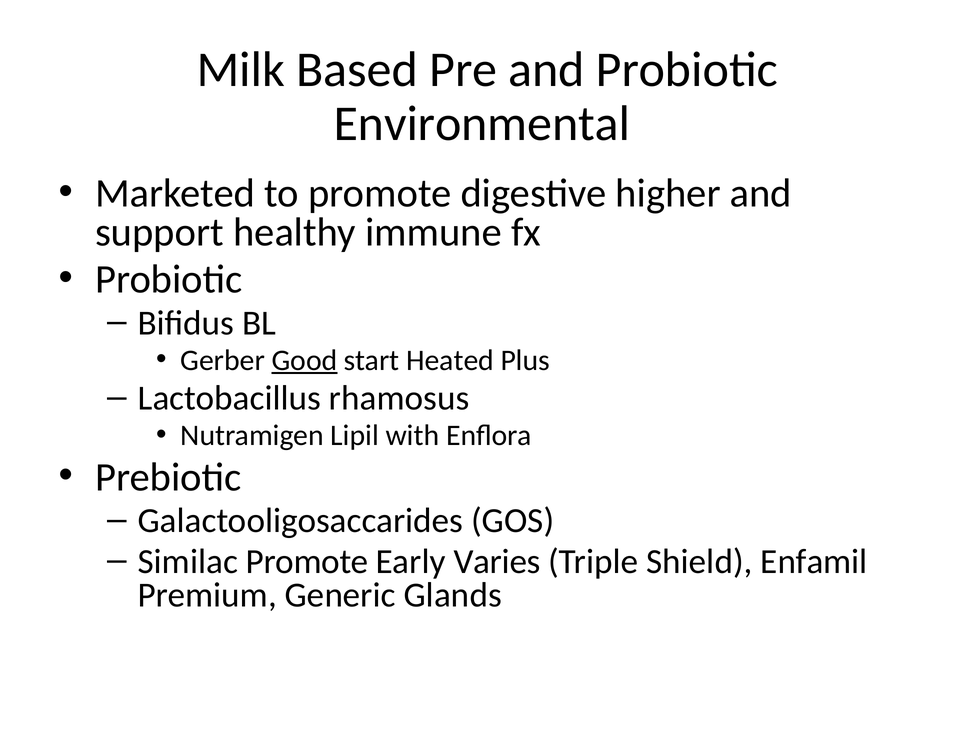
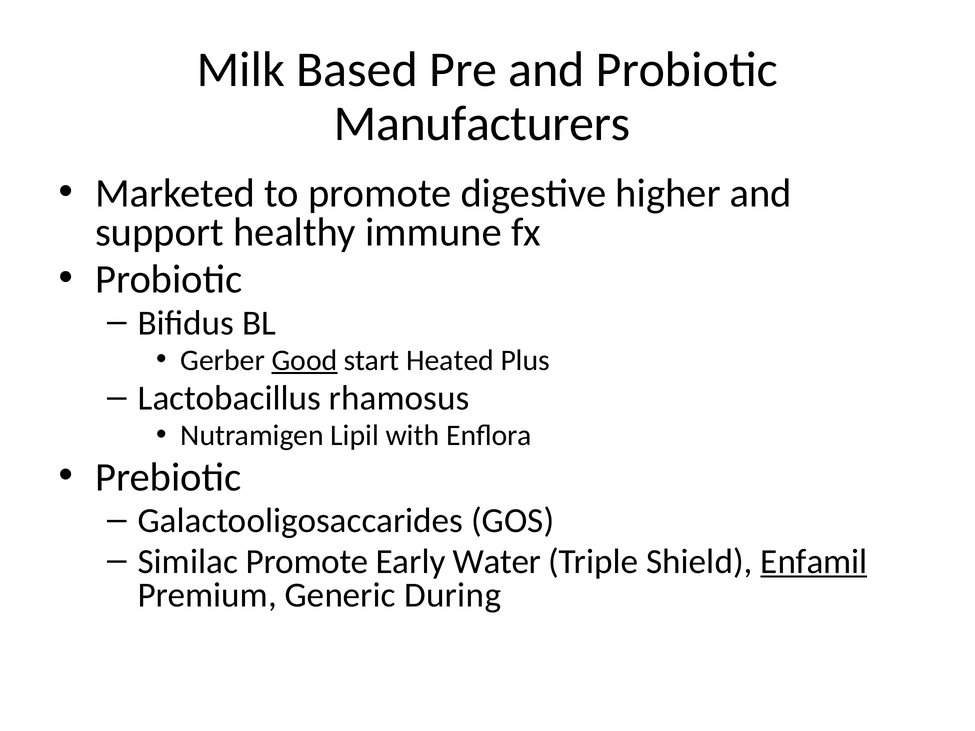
Environmental: Environmental -> Manufacturers
Varies: Varies -> Water
Enfamil underline: none -> present
Glands: Glands -> During
